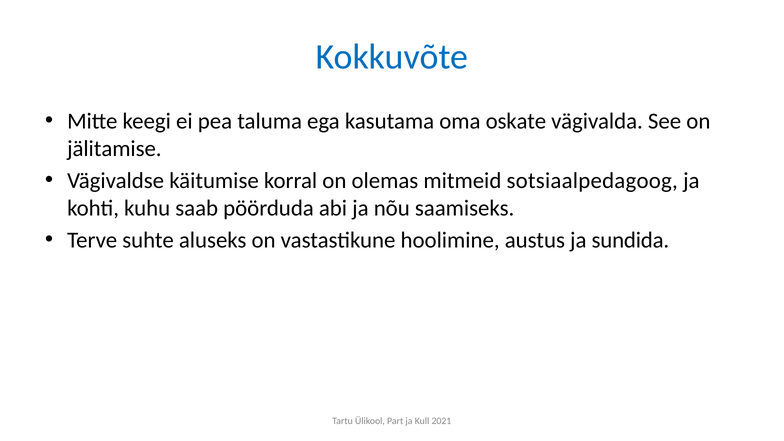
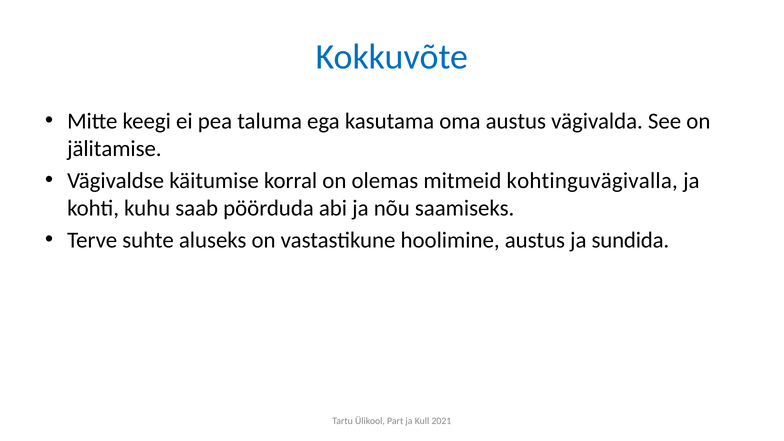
oma oskate: oskate -> austus
sotsiaalpedagoog: sotsiaalpedagoog -> kohtinguvägivalla
